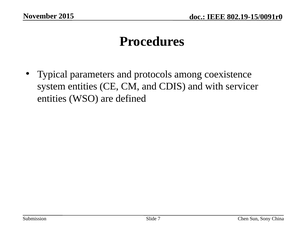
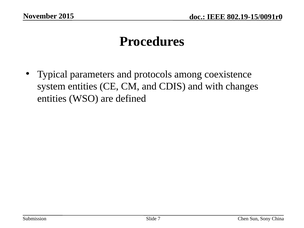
servicer: servicer -> changes
